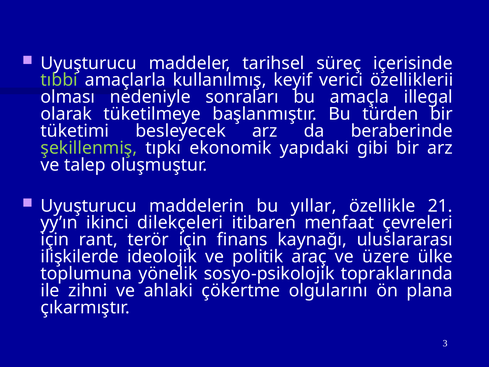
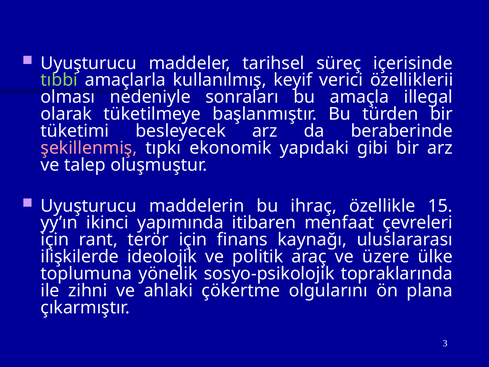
şekillenmiş colour: light green -> pink
yıllar: yıllar -> ihraç
21: 21 -> 15
dilekçeleri: dilekçeleri -> yapımında
